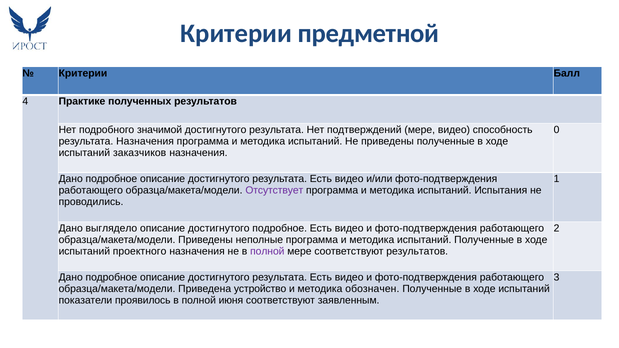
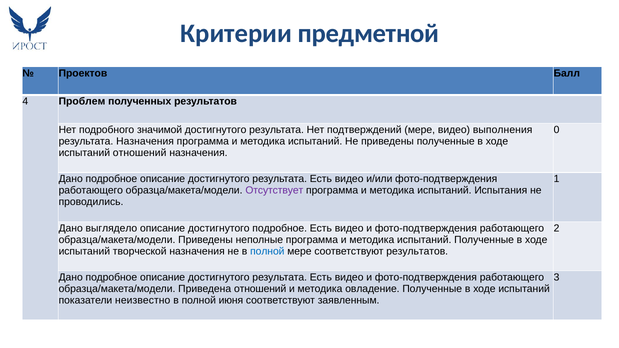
Критерии at (83, 73): Критерии -> Проектов
Практике: Практике -> Проблем
способность: способность -> выполнения
испытаний заказчиков: заказчиков -> отношений
проектного: проектного -> творческой
полной at (267, 251) colour: purple -> blue
Приведена устройство: устройство -> отношений
обозначен: обозначен -> овладение
проявилось: проявилось -> неизвестно
